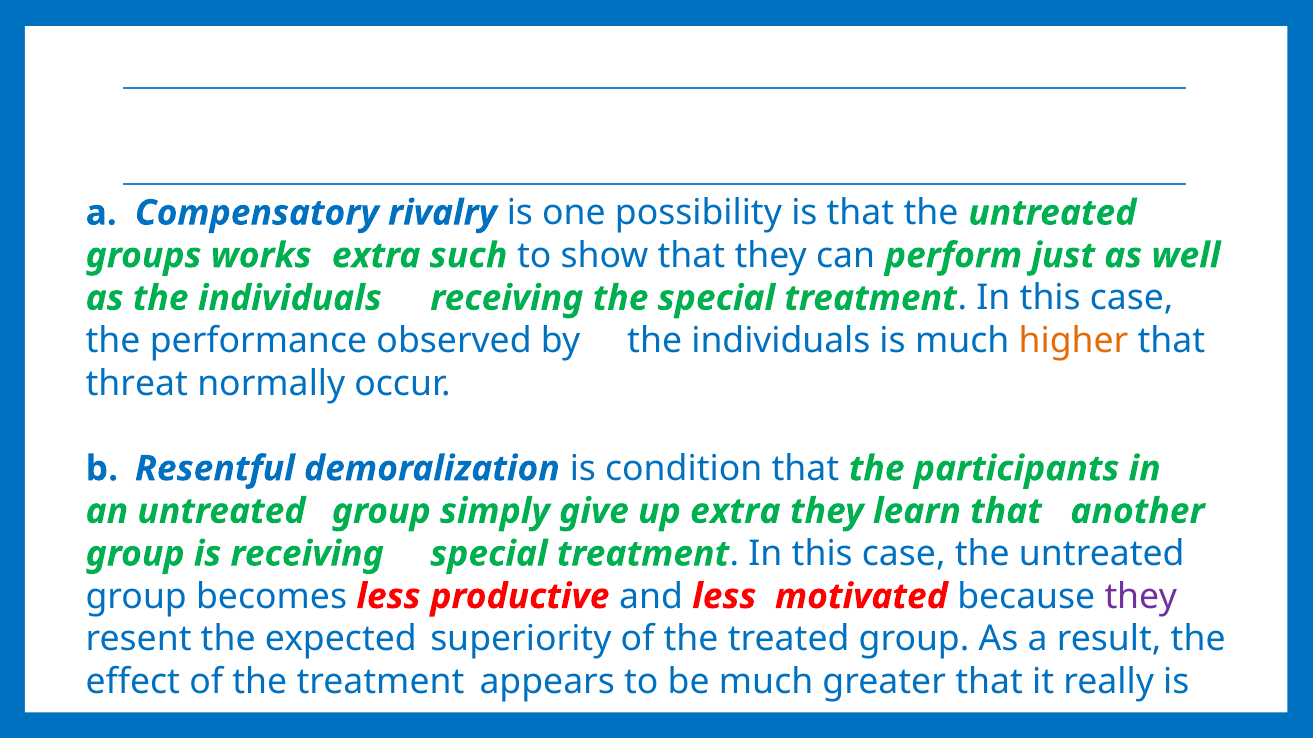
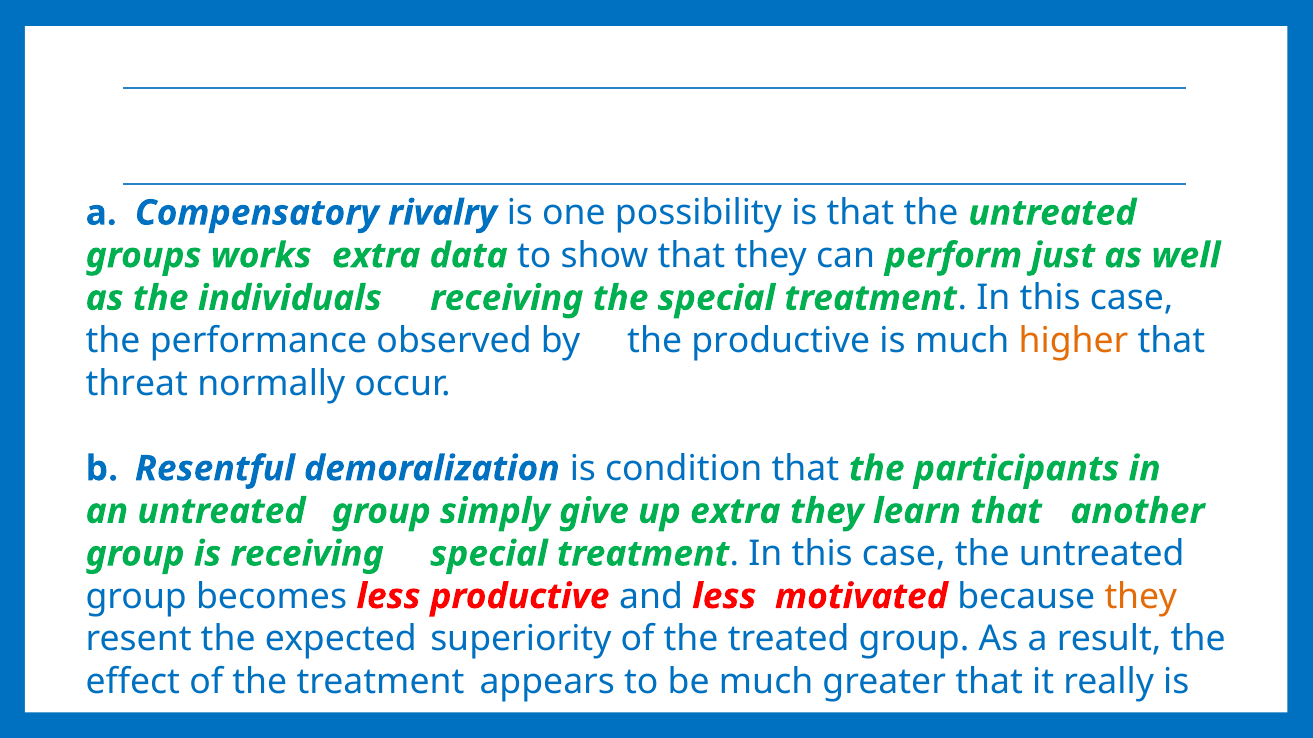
such: such -> data
by the individuals: individuals -> productive
they at (1141, 597) colour: purple -> orange
